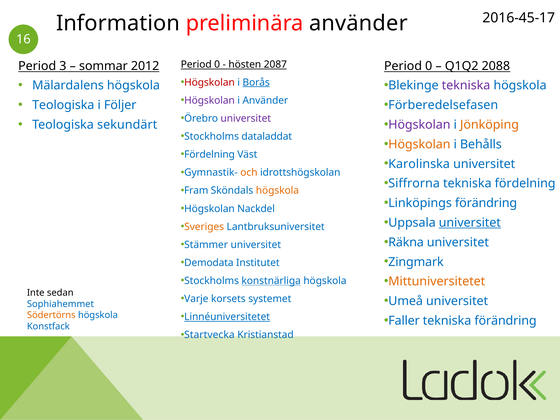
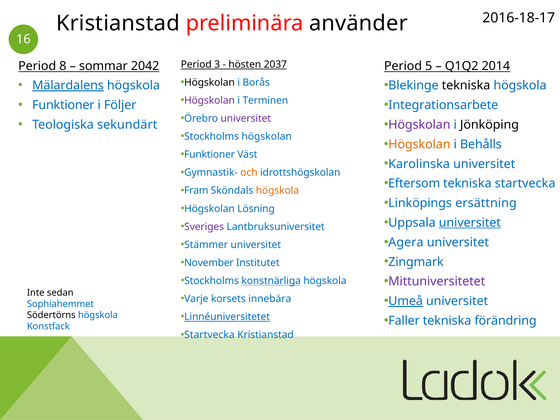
2016-45-17: 2016-45-17 -> 2016-18-17
Information at (118, 23): Information -> Kristianstad
0 at (217, 64): 0 -> 3
2087: 2087 -> 2037
3: 3 -> 8
2012: 2012 -> 2042
0 at (429, 66): 0 -> 5
2088: 2088 -> 2014
Högskolan at (209, 82) colour: red -> black
Borås underline: present -> none
Mälardalens underline: none -> present
tekniska at (466, 86) colour: purple -> black
i Använder: Använder -> Terminen
Teologiska at (63, 105): Teologiska -> Funktioner
Förberedelsefasen: Förberedelsefasen -> Integrationsarbete
Jönköping colour: orange -> black
Stockholms dataladdat: dataladdat -> högskolan
Fördelning at (210, 155): Fördelning -> Funktioner
Siffrorna: Siffrorna -> Eftersom
tekniska fördelning: fördelning -> startvecka
Linköpings förändring: förändring -> ersättning
Nackdel: Nackdel -> Lösning
Sveriges colour: orange -> purple
Räkna: Räkna -> Agera
Demodata: Demodata -> November
Mittuniversitetet colour: orange -> purple
systemet: systemet -> innebära
Umeå underline: none -> present
Södertörns colour: orange -> black
